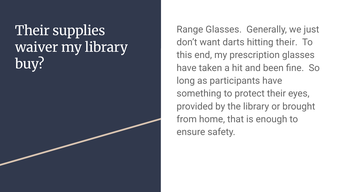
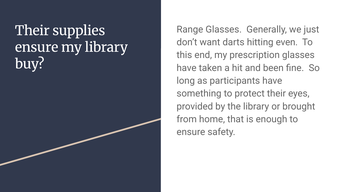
hitting their: their -> even
waiver at (37, 47): waiver -> ensure
